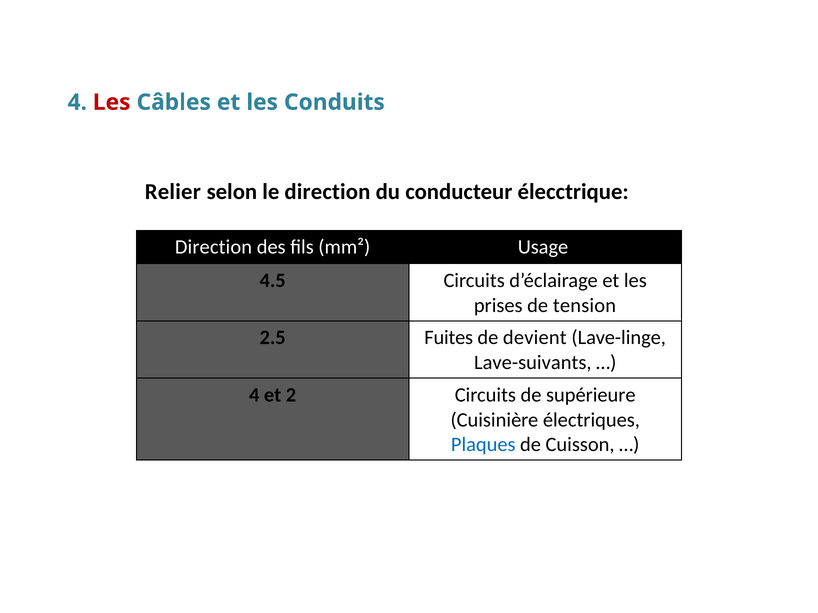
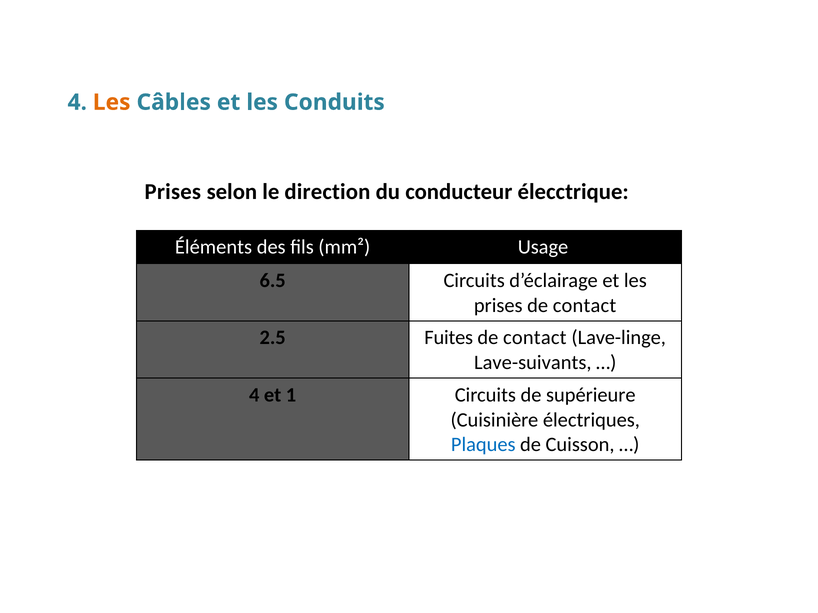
Les at (112, 102) colour: red -> orange
Relier at (173, 192): Relier -> Prises
Direction at (213, 247): Direction -> Éléments
4.5: 4.5 -> 6.5
prises de tension: tension -> contact
devient at (535, 338): devient -> contact
2: 2 -> 1
